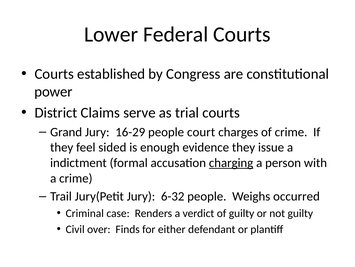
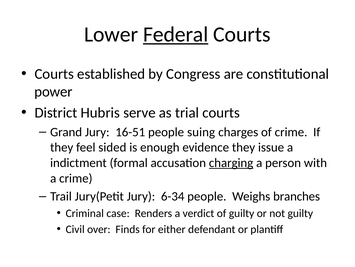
Federal underline: none -> present
Claims: Claims -> Hubris
16-29: 16-29 -> 16-51
court: court -> suing
6-32: 6-32 -> 6-34
occurred: occurred -> branches
